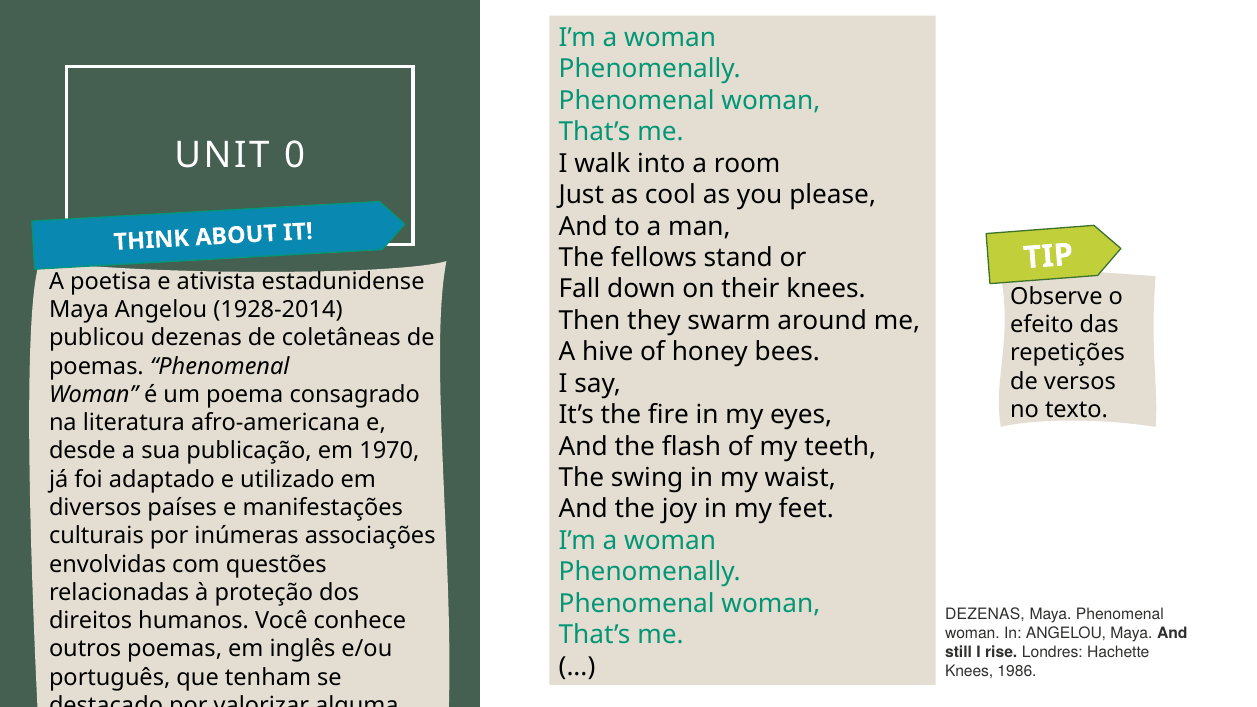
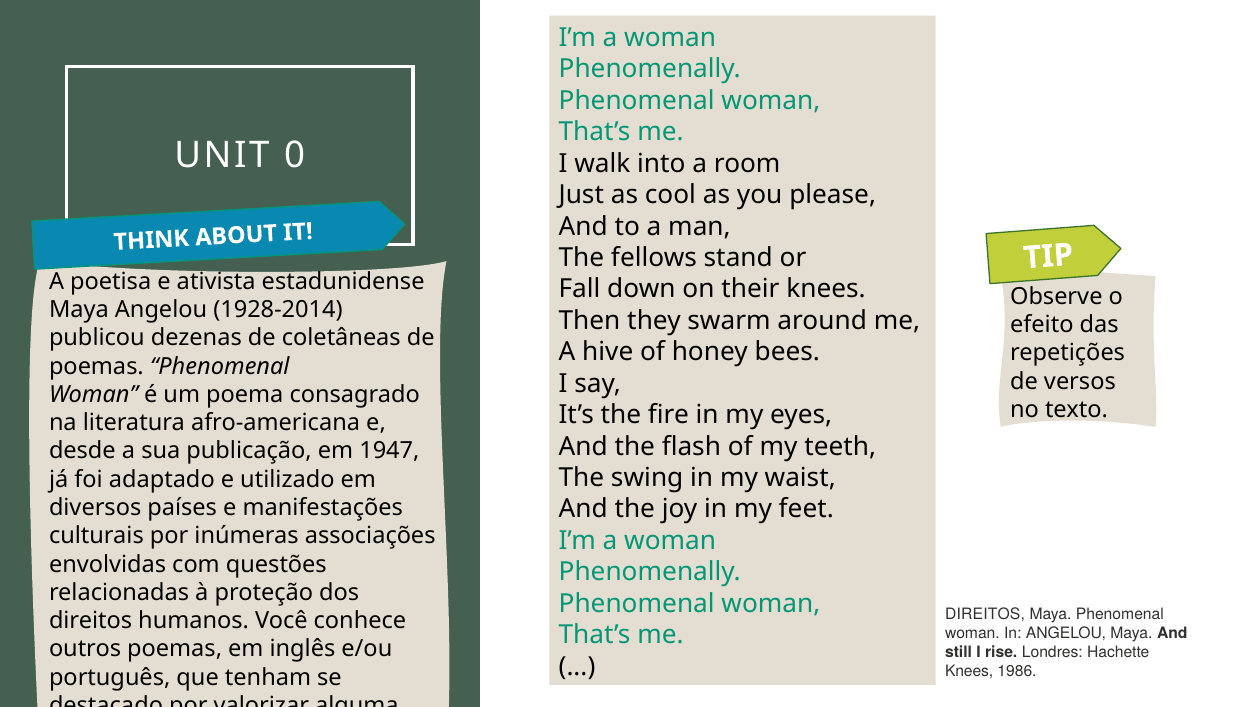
1970: 1970 -> 1947
DEZENAS at (985, 614): DEZENAS -> DIREITOS
